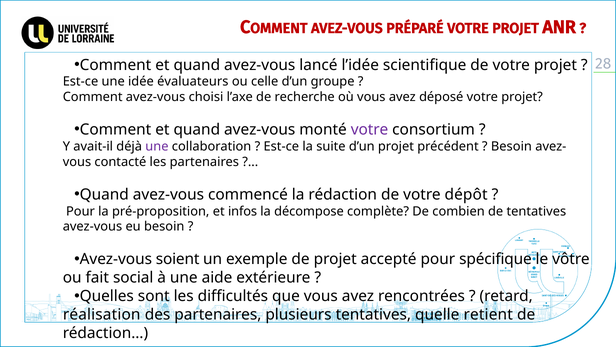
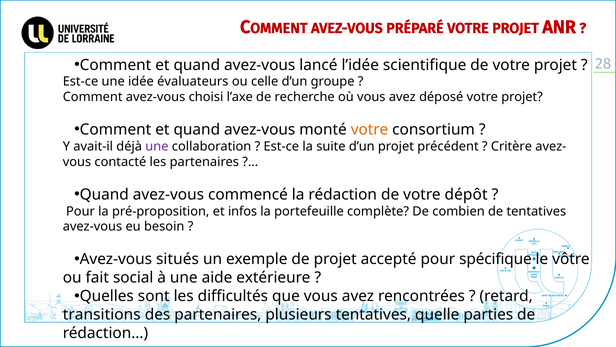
votre at (370, 130) colour: purple -> orange
Besoin at (511, 146): Besoin -> Critère
décompose: décompose -> portefeuille
soient: soient -> situés
réalisation: réalisation -> transitions
retient: retient -> parties
